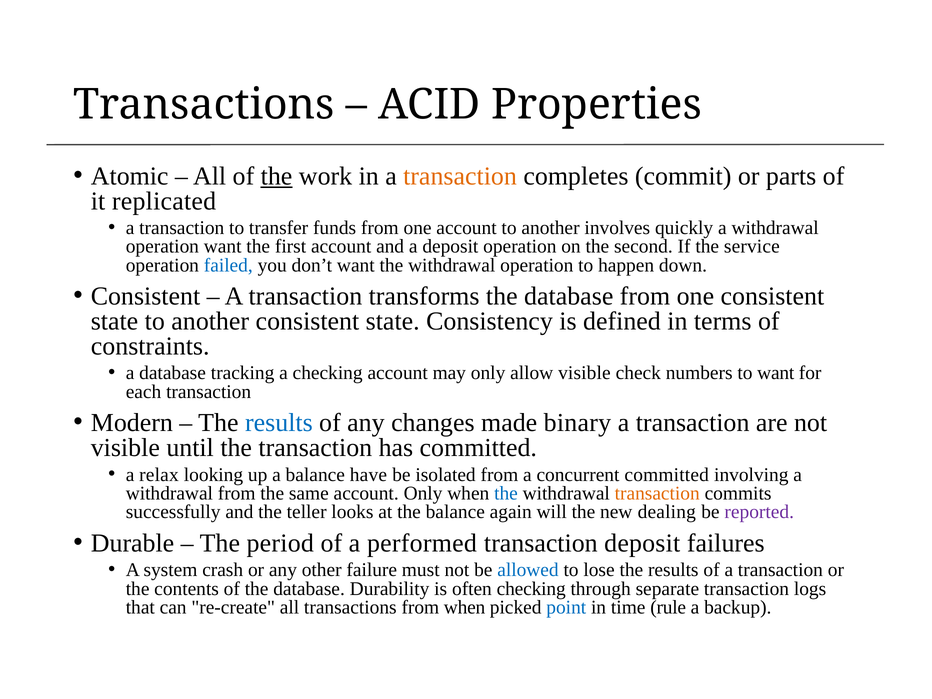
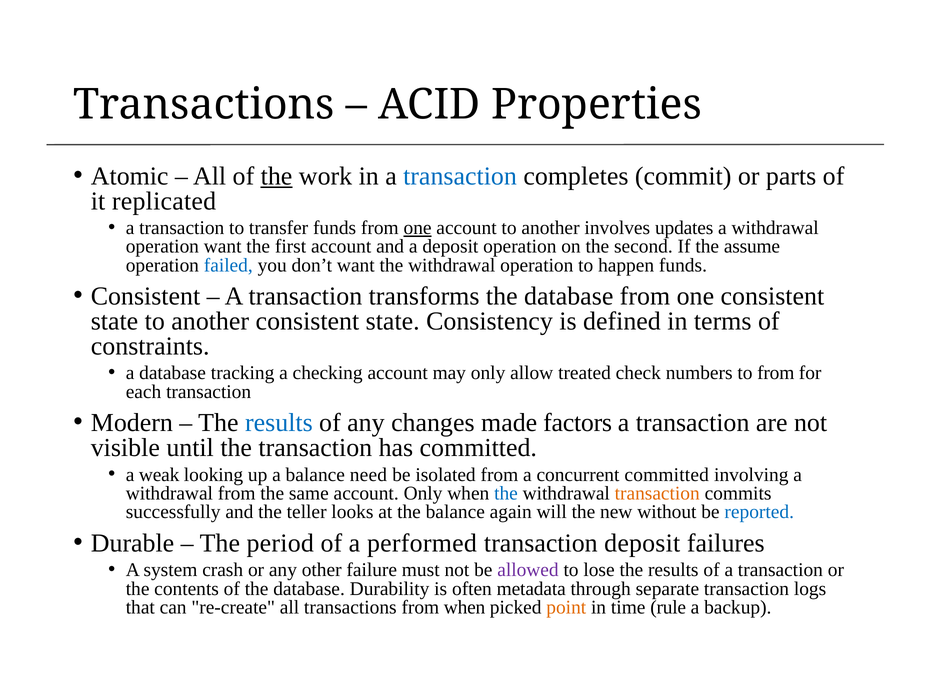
transaction at (460, 176) colour: orange -> blue
one at (418, 228) underline: none -> present
quickly: quickly -> updates
service: service -> assume
happen down: down -> funds
allow visible: visible -> treated
to want: want -> from
binary: binary -> factors
relax: relax -> weak
have: have -> need
dealing: dealing -> without
reported colour: purple -> blue
allowed colour: blue -> purple
often checking: checking -> metadata
point colour: blue -> orange
